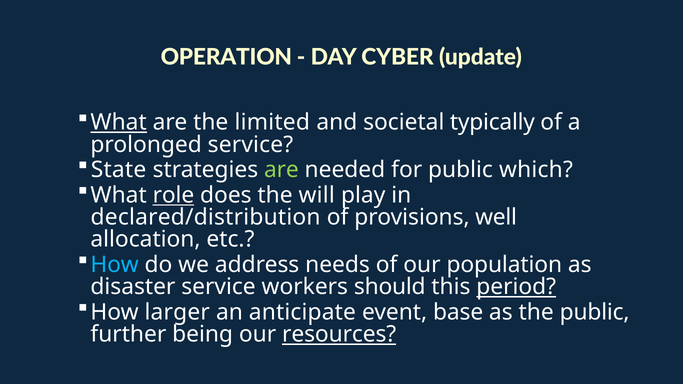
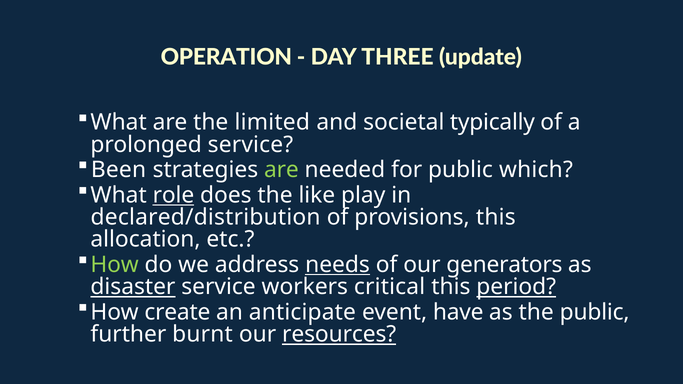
CYBER: CYBER -> THREE
What at (119, 122) underline: present -> none
State: State -> Been
will: will -> like
provisions well: well -> this
How at (115, 265) colour: light blue -> light green
needs underline: none -> present
population: population -> generators
disaster underline: none -> present
should: should -> critical
larger: larger -> create
base: base -> have
being: being -> burnt
